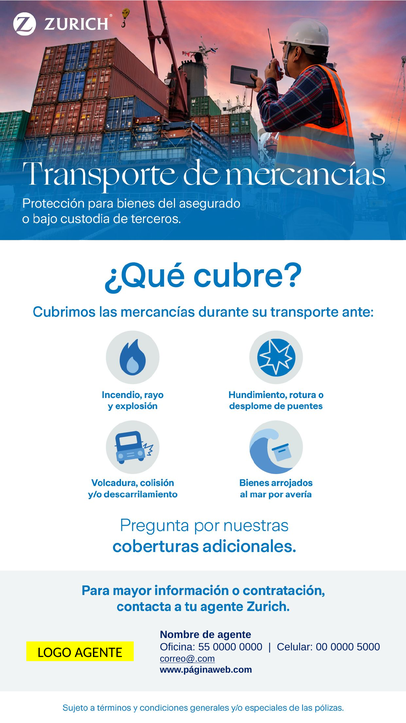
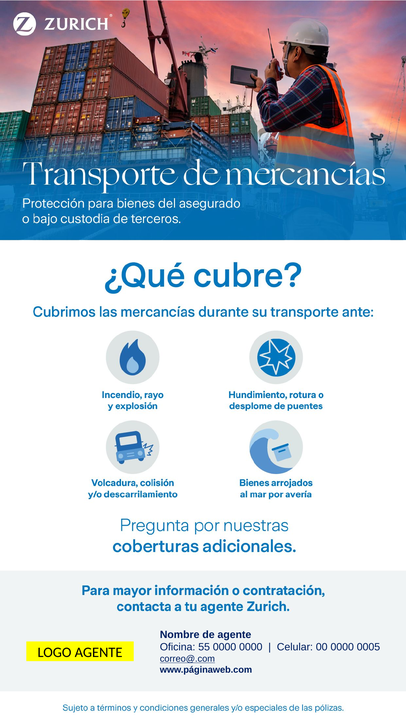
5000: 5000 -> 0005
